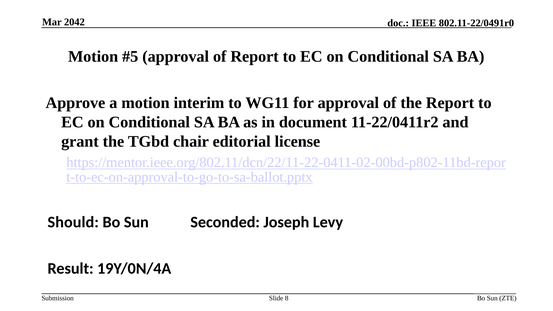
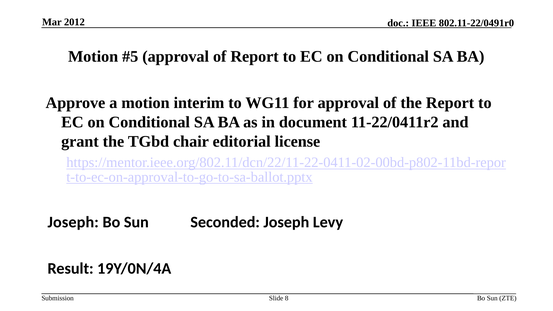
2042: 2042 -> 2012
Should at (73, 222): Should -> Joseph
